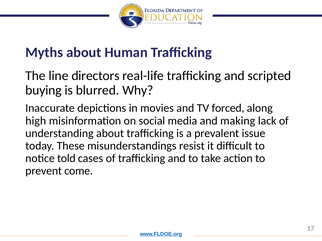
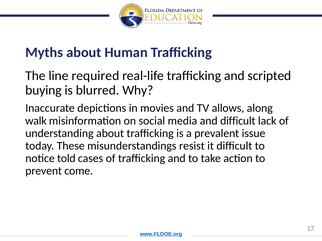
directors: directors -> required
forced: forced -> allows
high: high -> walk
and making: making -> difficult
